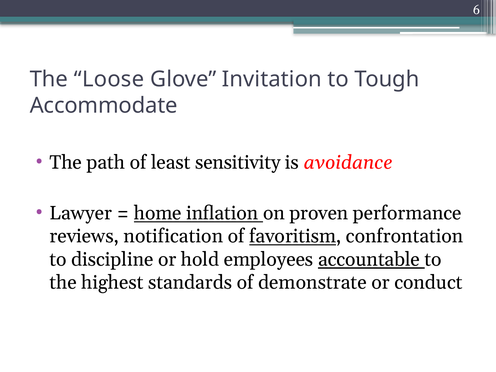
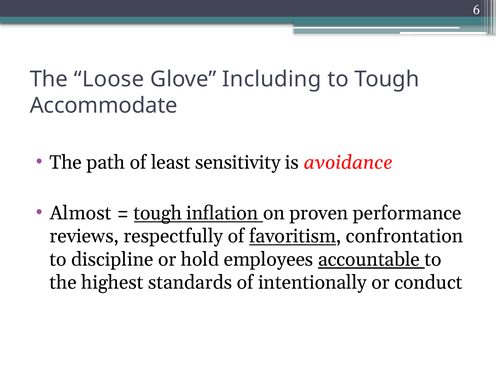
Invitation: Invitation -> Including
Lawyer: Lawyer -> Almost
home at (158, 213): home -> tough
notification: notification -> respectfully
demonstrate: demonstrate -> intentionally
